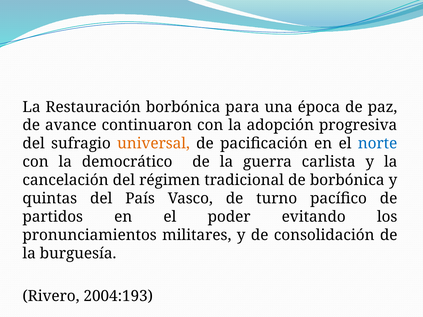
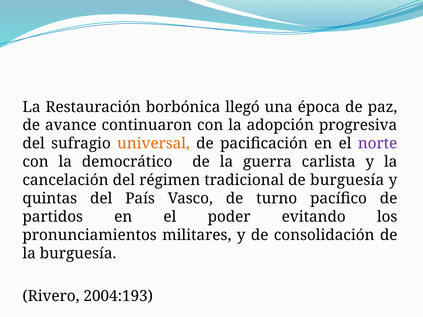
para: para -> llegó
norte colour: blue -> purple
de borbónica: borbónica -> burguesía
